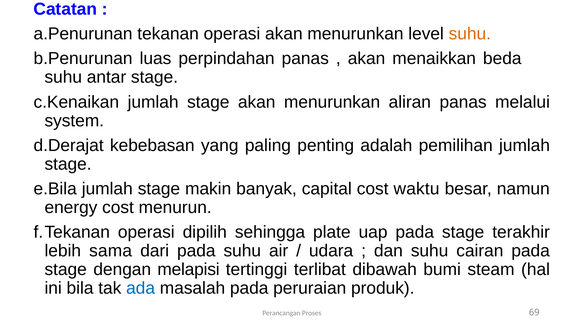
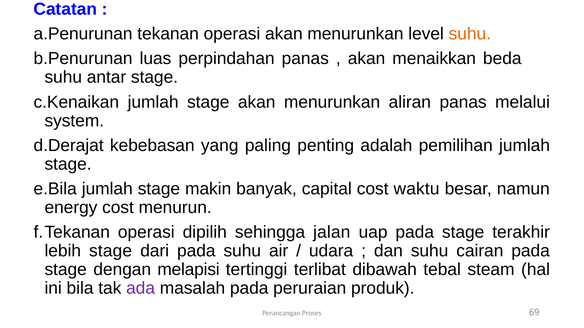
plate: plate -> jalan
lebih sama: sama -> stage
bumi: bumi -> tebal
ada colour: blue -> purple
